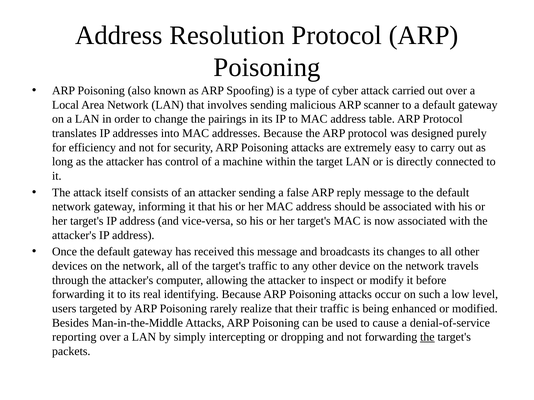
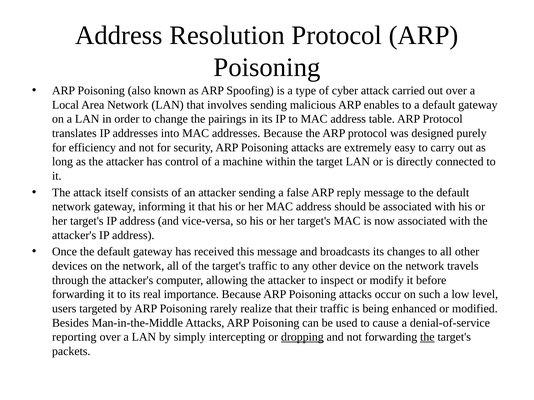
scanner: scanner -> enables
identifying: identifying -> importance
dropping underline: none -> present
